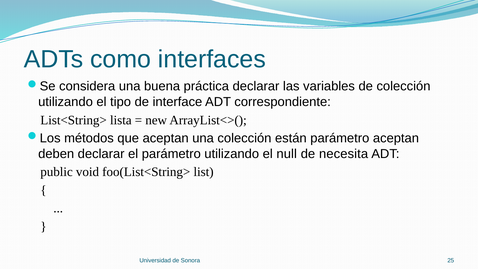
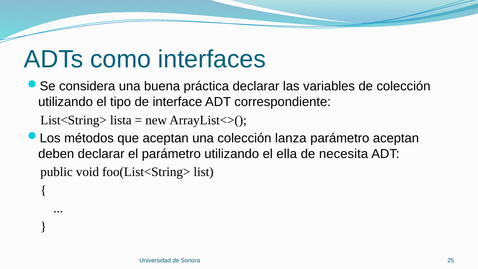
están: están -> lanza
null: null -> ella
